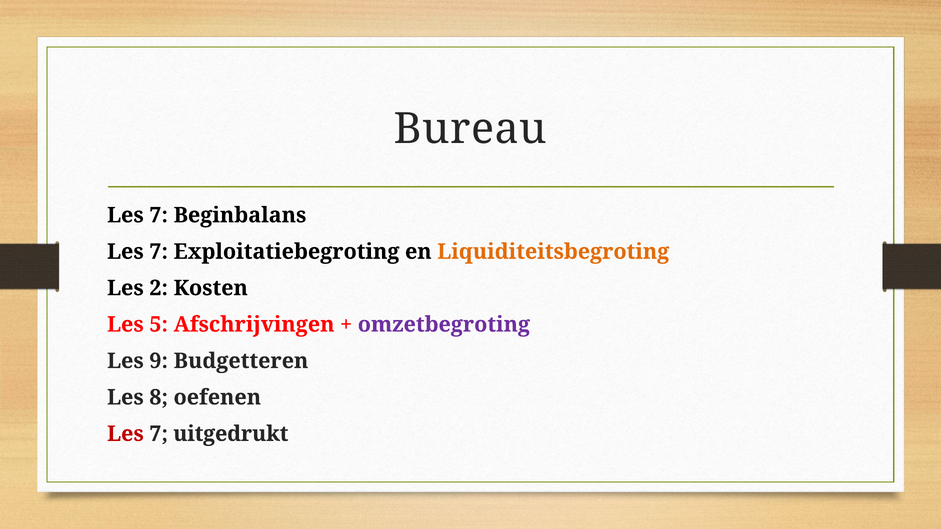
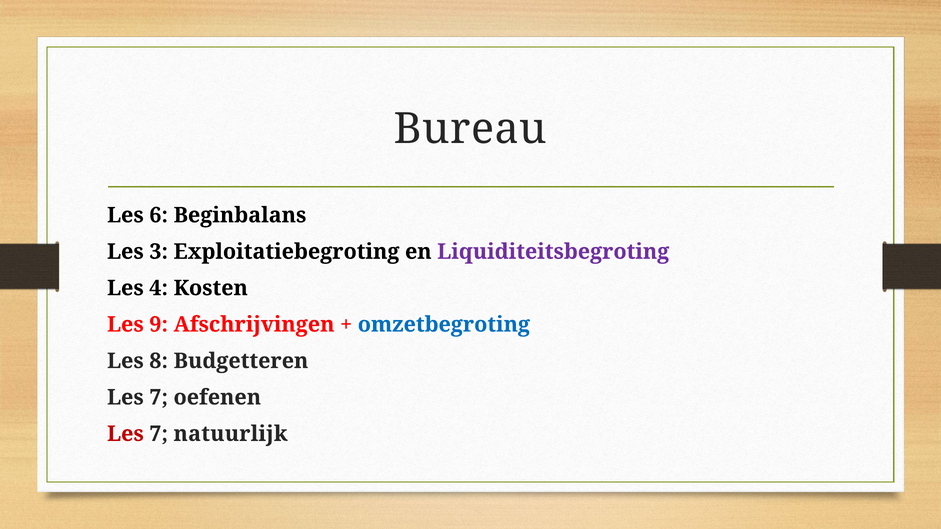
7 at (159, 215): 7 -> 6
7 at (159, 252): 7 -> 3
Liquiditeitsbegroting colour: orange -> purple
2: 2 -> 4
5: 5 -> 9
omzetbegroting colour: purple -> blue
9: 9 -> 8
8 at (159, 398): 8 -> 7
uitgedrukt: uitgedrukt -> natuurlijk
